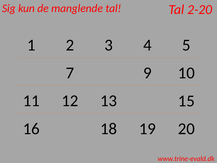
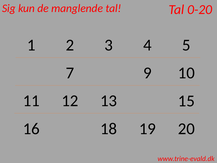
2-20: 2-20 -> 0-20
